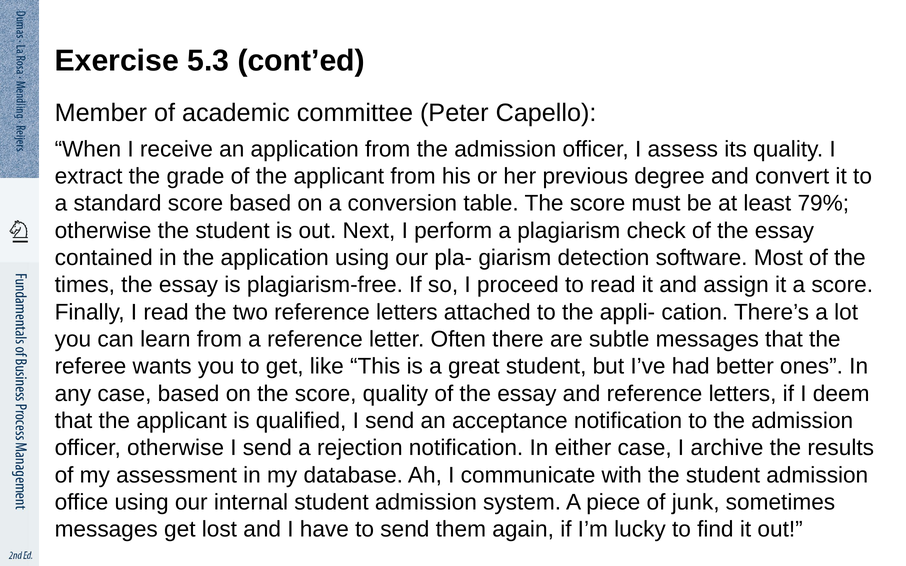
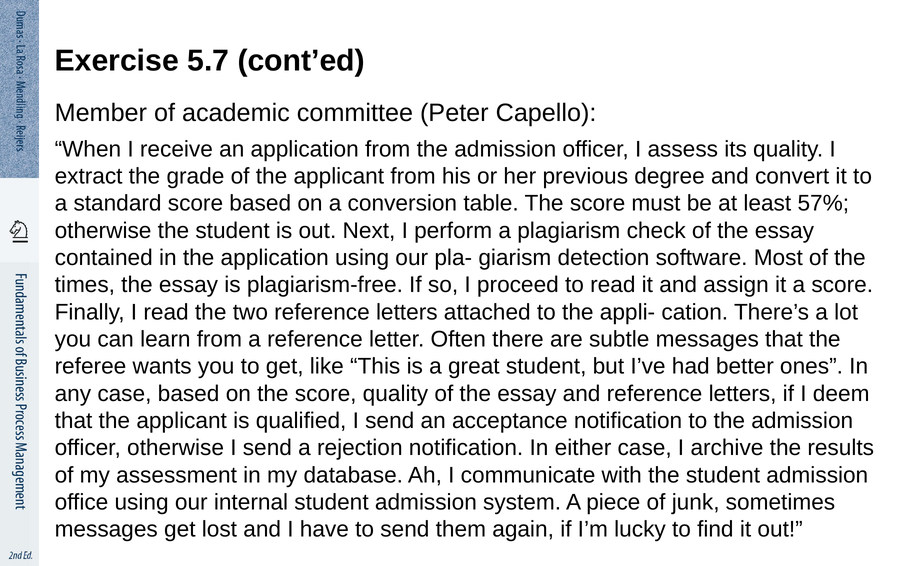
5.3: 5.3 -> 5.7
79%: 79% -> 57%
